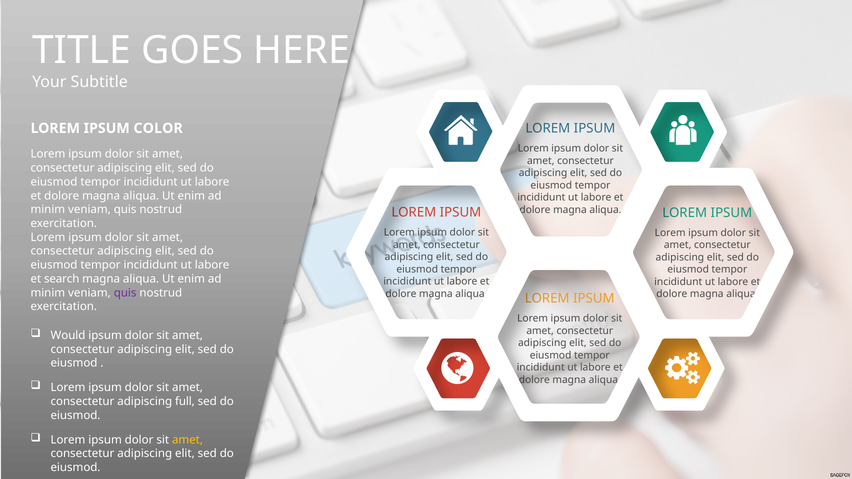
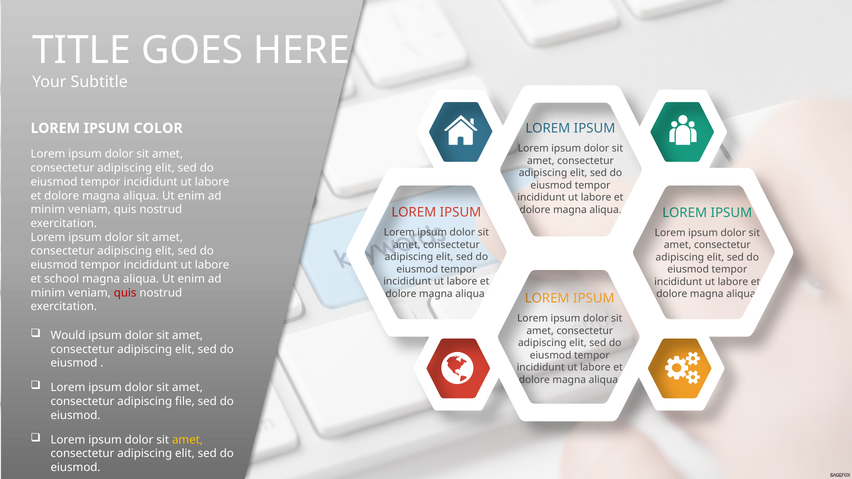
search: search -> school
quis at (125, 293) colour: purple -> red
full: full -> file
